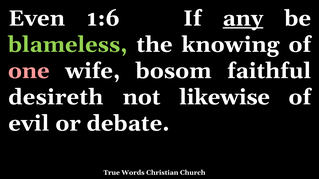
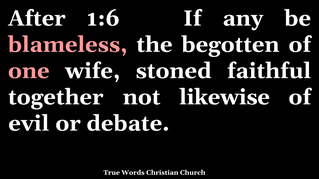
Even: Even -> After
any underline: present -> none
blameless colour: light green -> pink
knowing: knowing -> begotten
bosom: bosom -> stoned
desireth: desireth -> together
